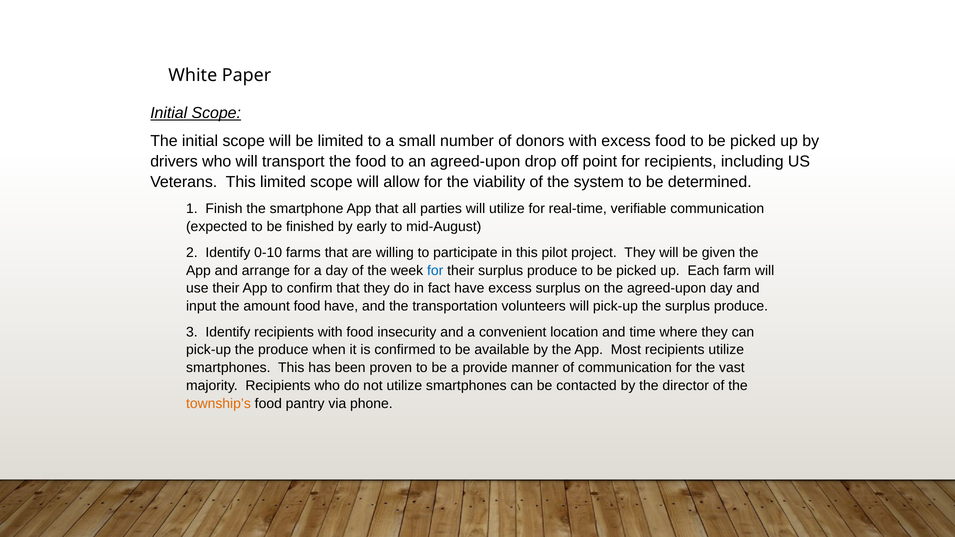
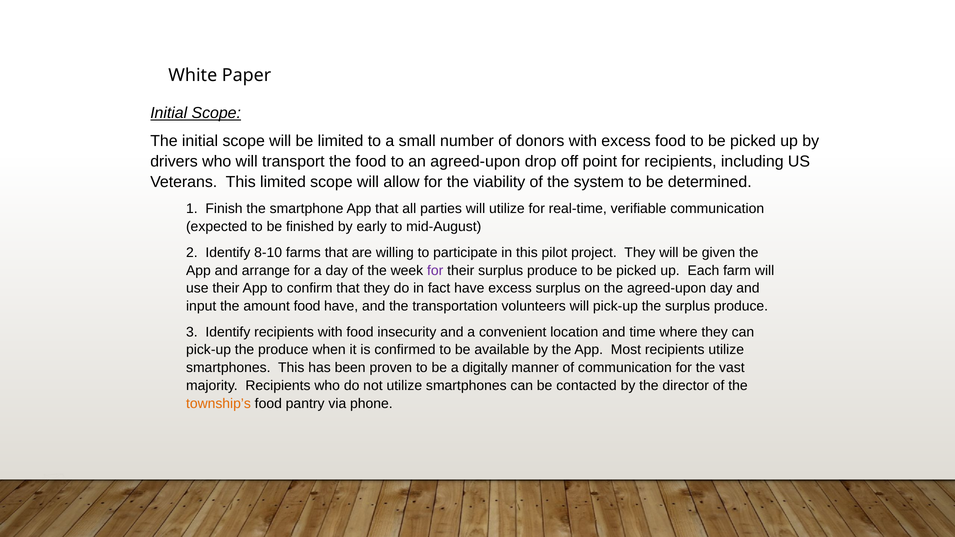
0-10: 0-10 -> 8-10
for at (435, 271) colour: blue -> purple
provide: provide -> digitally
